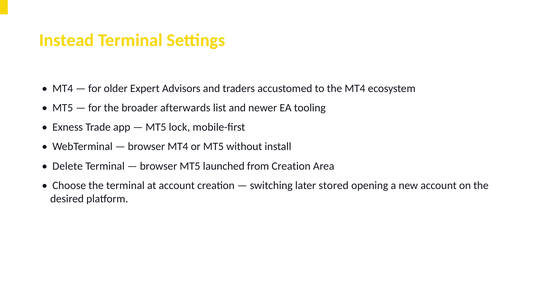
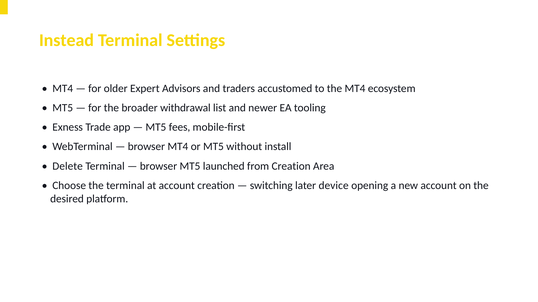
afterwards: afterwards -> withdrawal
lock: lock -> fees
stored: stored -> device
